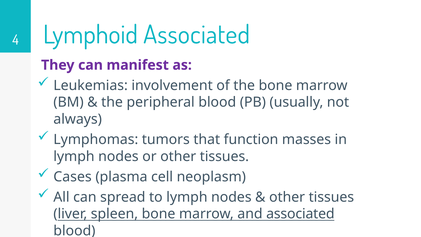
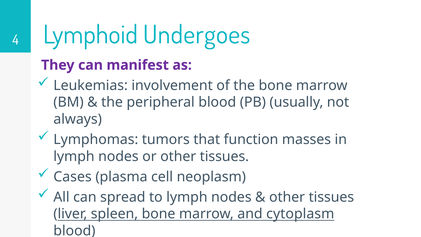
Lymphoid Associated: Associated -> Undergoes
and associated: associated -> cytoplasm
